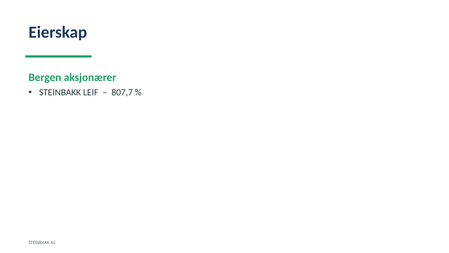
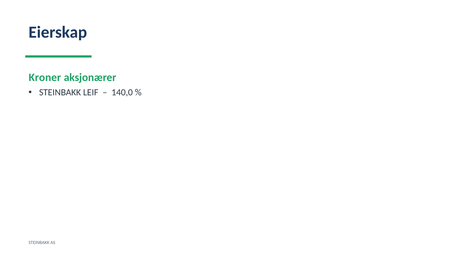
Bergen: Bergen -> Kroner
807,7: 807,7 -> 140,0
